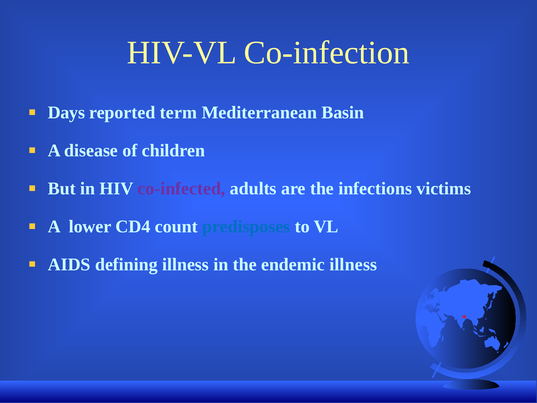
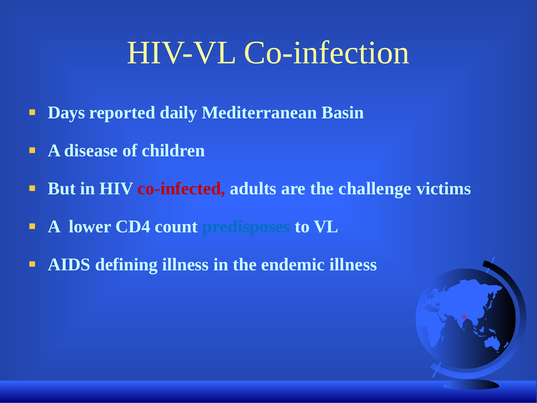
term: term -> daily
co-infected colour: purple -> red
infections: infections -> challenge
